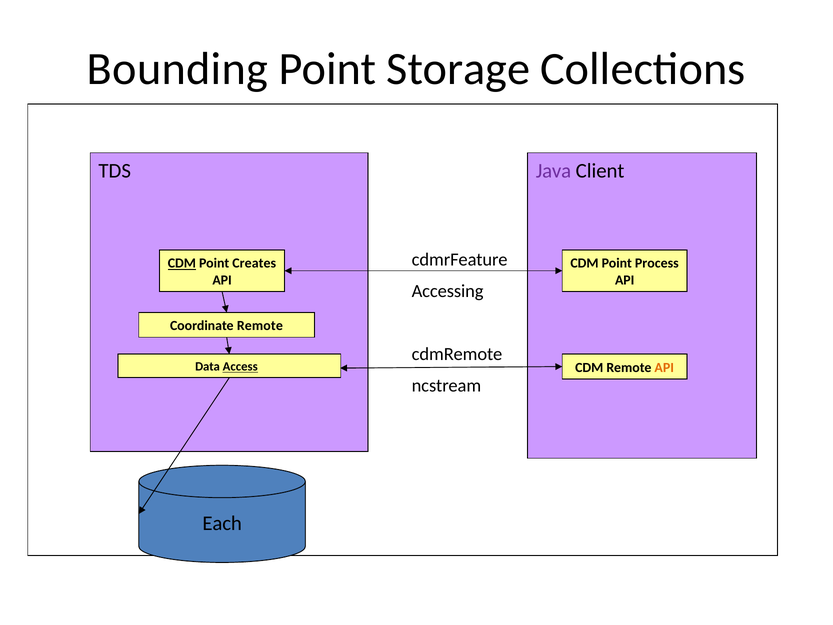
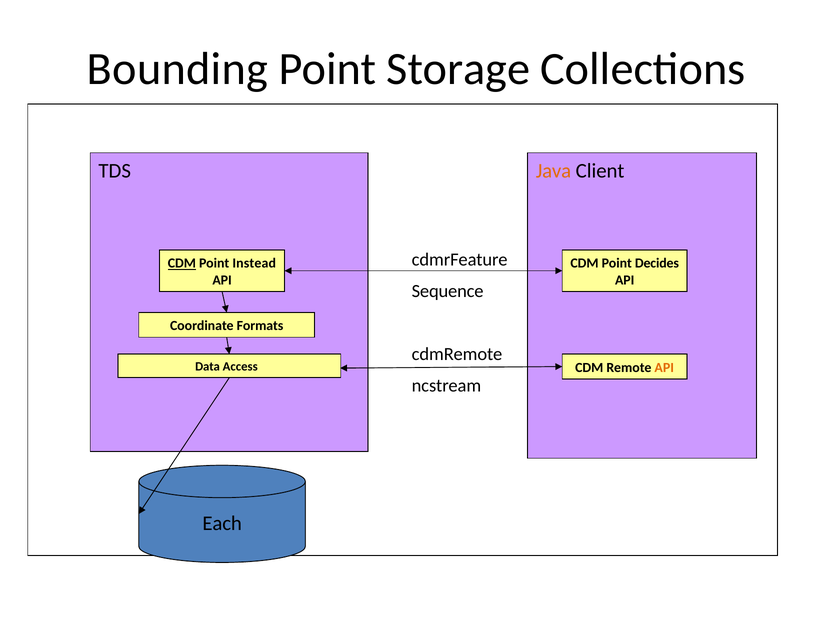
Java colour: purple -> orange
Creates: Creates -> Instead
Process: Process -> Decides
Accessing: Accessing -> Sequence
Coordinate Remote: Remote -> Formats
Access underline: present -> none
